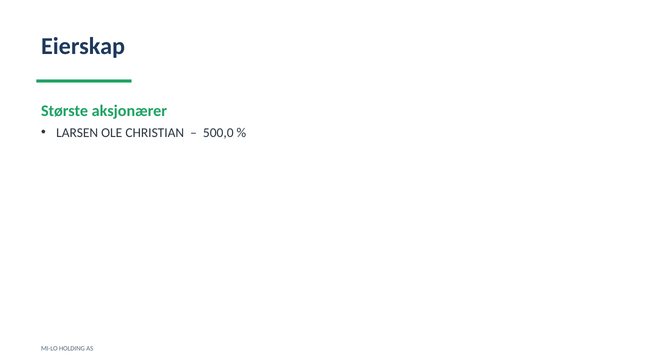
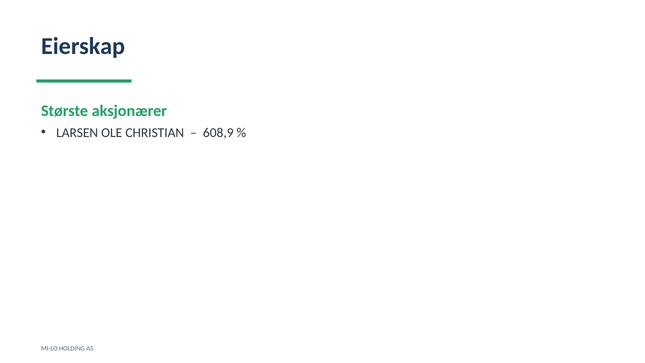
500,0: 500,0 -> 608,9
